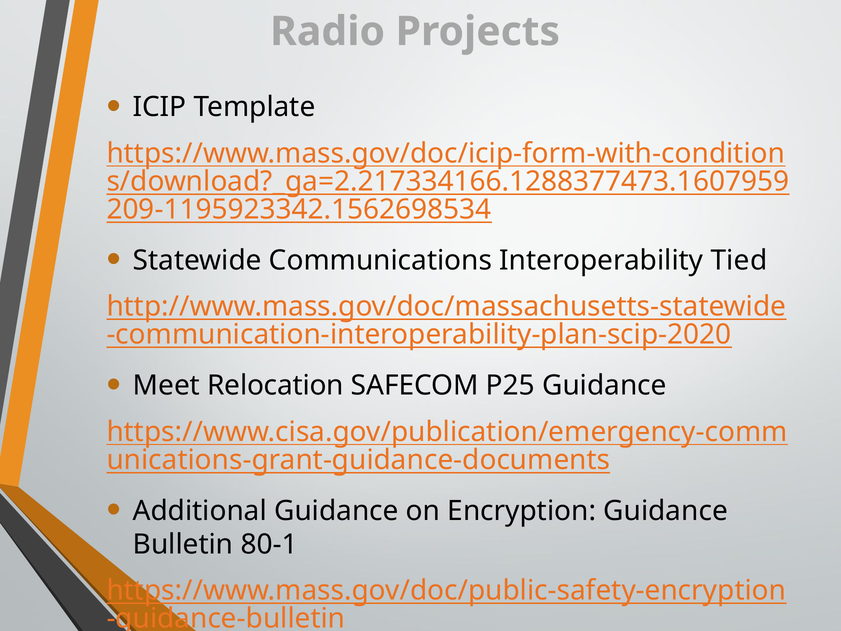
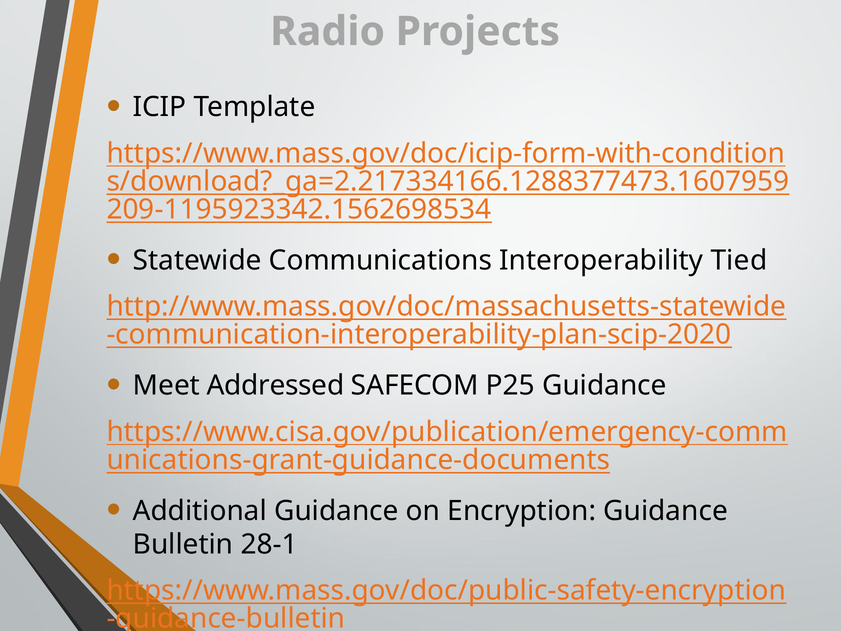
Relocation: Relocation -> Addressed
80-1: 80-1 -> 28-1
